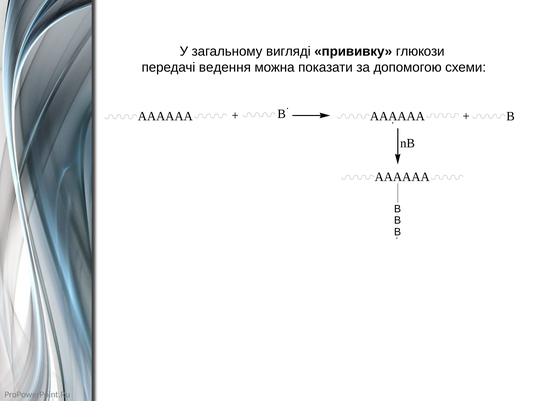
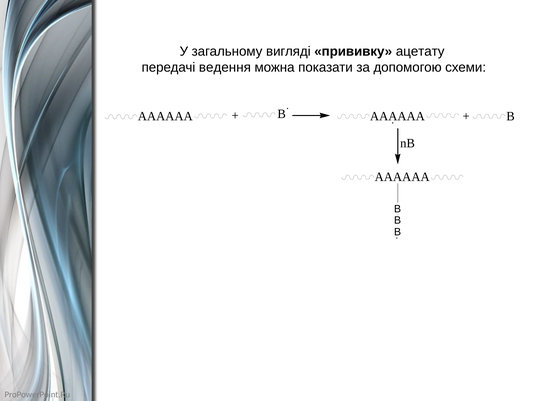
глюкози: глюкози -> ацетату
